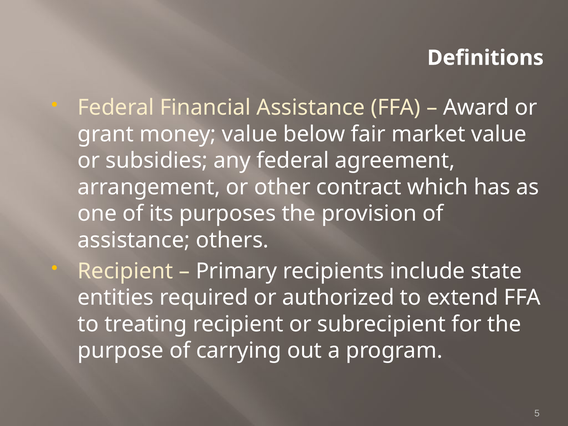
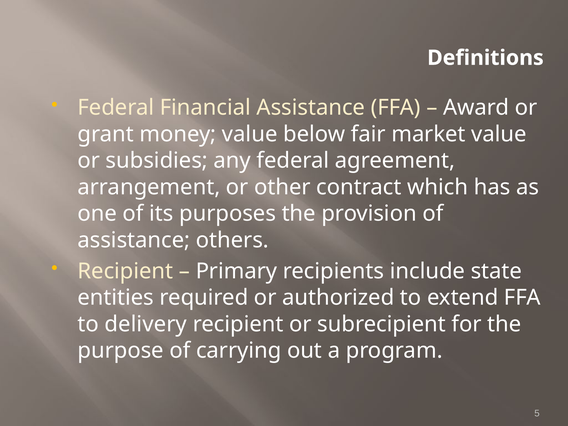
treating: treating -> delivery
